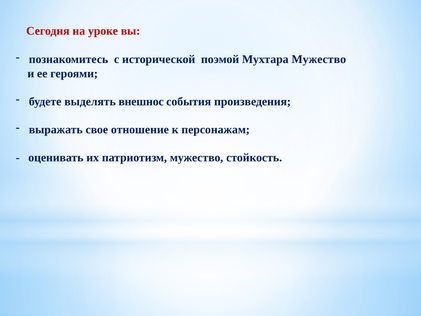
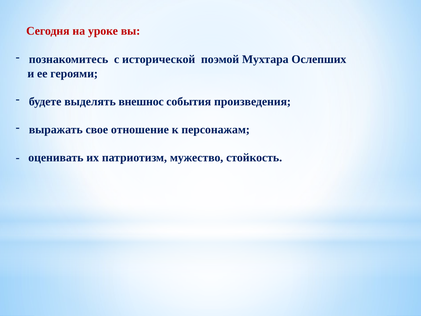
Мухтара Мужество: Мужество -> Ослепших
